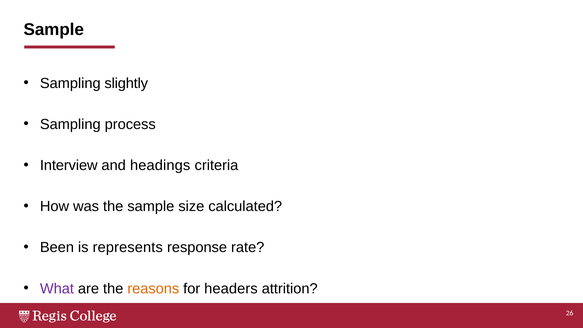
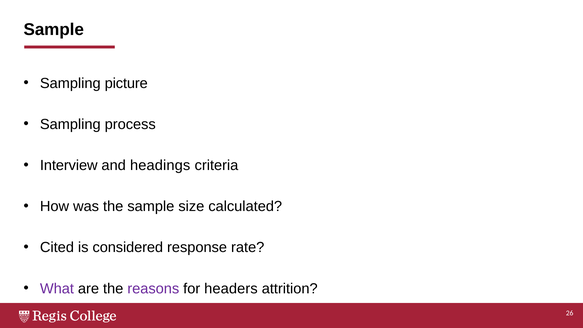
slightly: slightly -> picture
Been: Been -> Cited
represents: represents -> considered
reasons colour: orange -> purple
